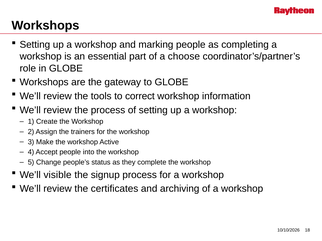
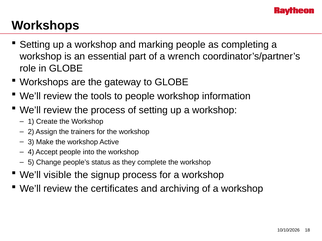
choose: choose -> wrench
to correct: correct -> people
